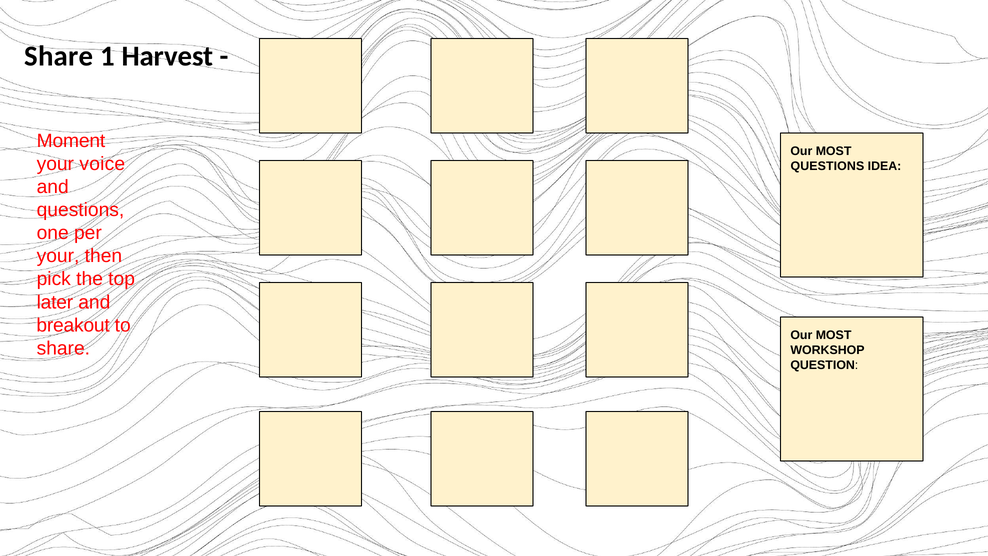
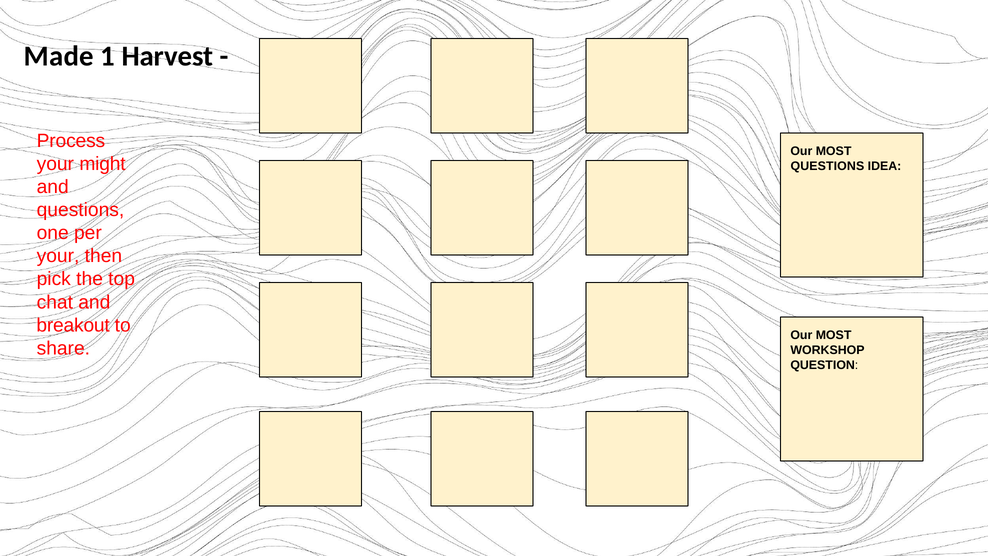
Share at (59, 56): Share -> Made
Moment: Moment -> Process
voice: voice -> might
later: later -> chat
